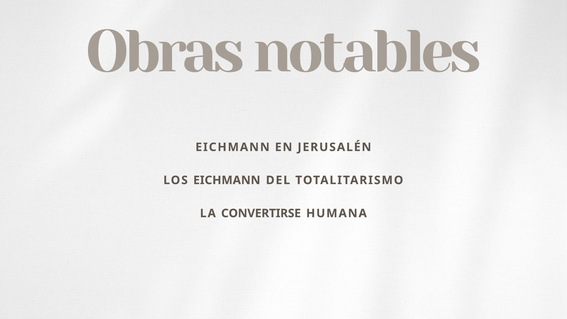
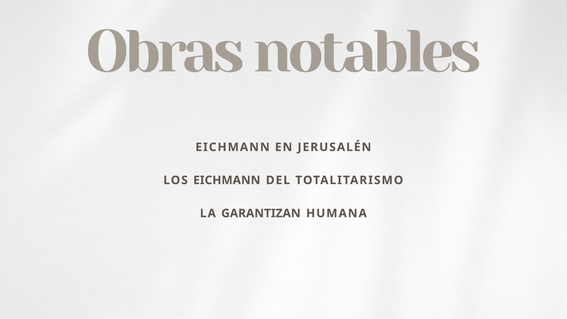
CONVERTIRSE: CONVERTIRSE -> GARANTIZAN
